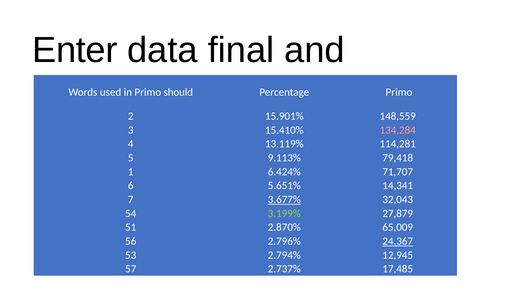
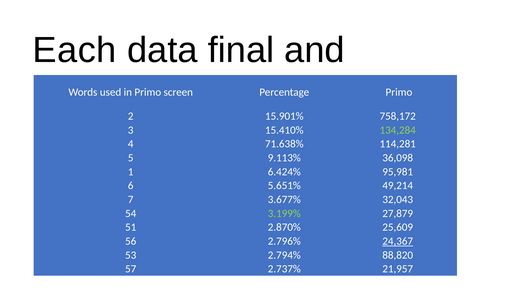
Enter: Enter -> Each
should: should -> screen
148,559: 148,559 -> 758,172
134,284 colour: pink -> light green
13.119%: 13.119% -> 71.638%
79,418: 79,418 -> 36,098
71,707: 71,707 -> 95,981
14,341: 14,341 -> 49,214
3.677% underline: present -> none
65,009: 65,009 -> 25,609
12,945: 12,945 -> 88,820
17,485: 17,485 -> 21,957
